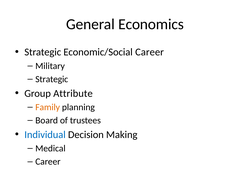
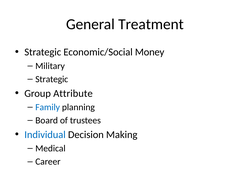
Economics: Economics -> Treatment
Economic/Social Career: Career -> Money
Family colour: orange -> blue
